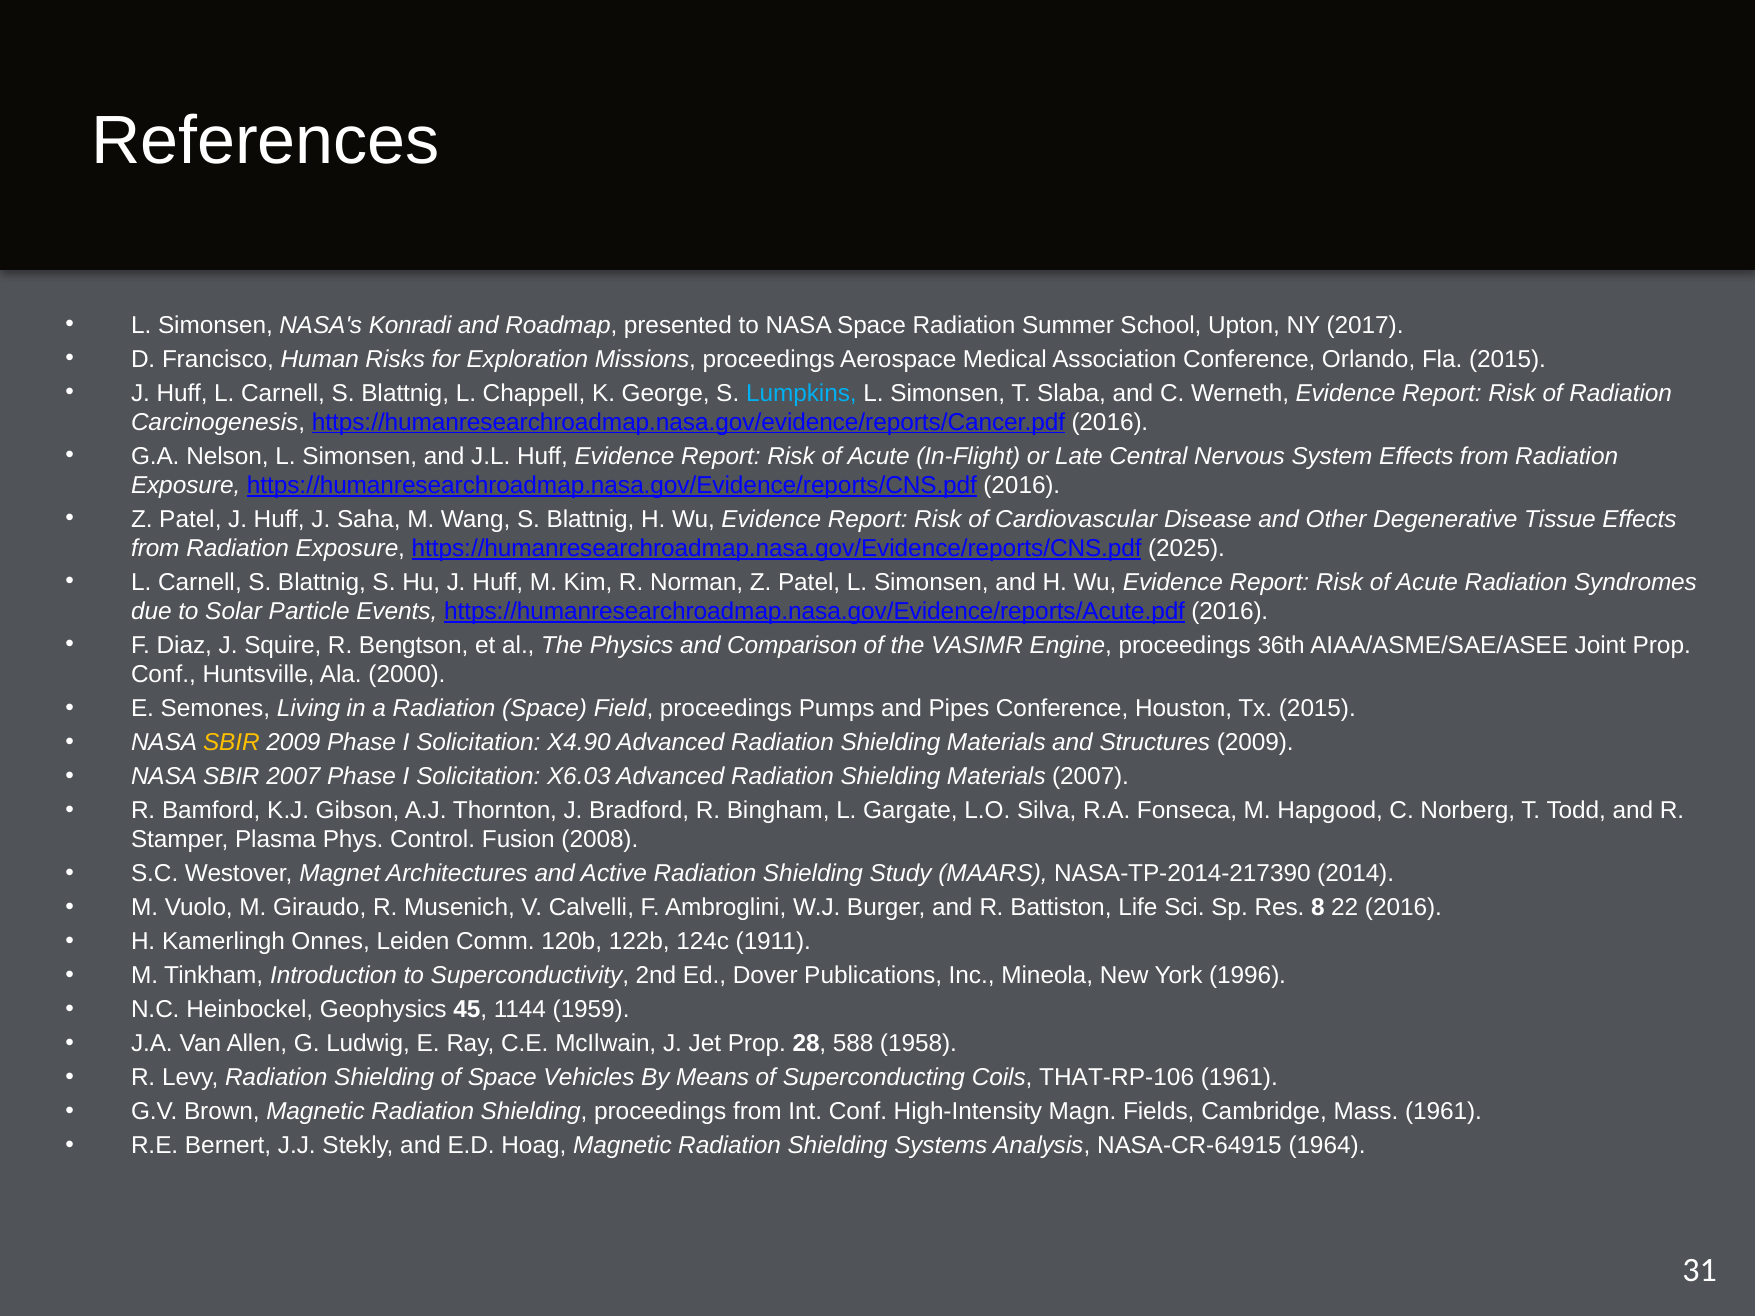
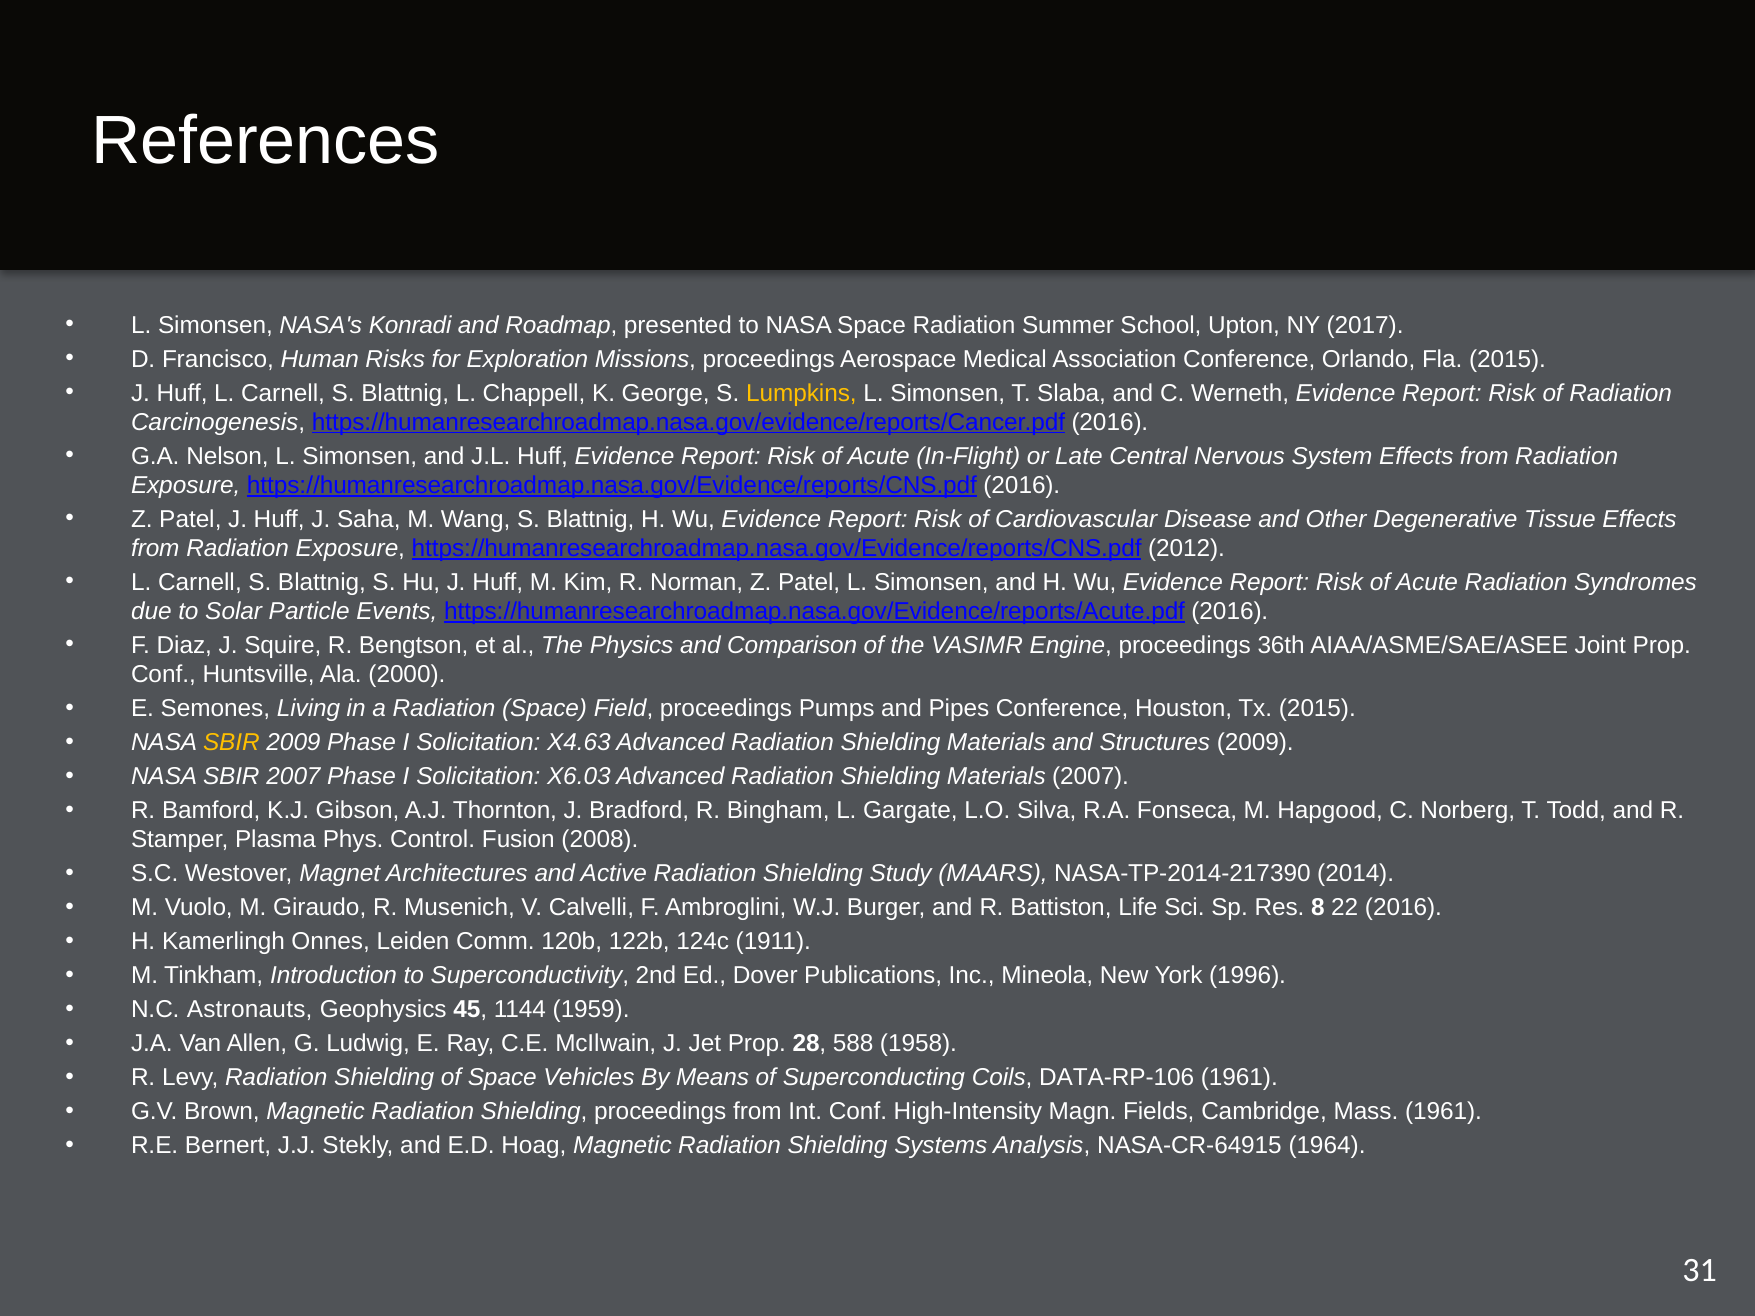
Lumpkins colour: light blue -> yellow
2025: 2025 -> 2012
X4.90: X4.90 -> X4.63
Heinbockel: Heinbockel -> Astronauts
THAT-RP-106: THAT-RP-106 -> DATA-RP-106
